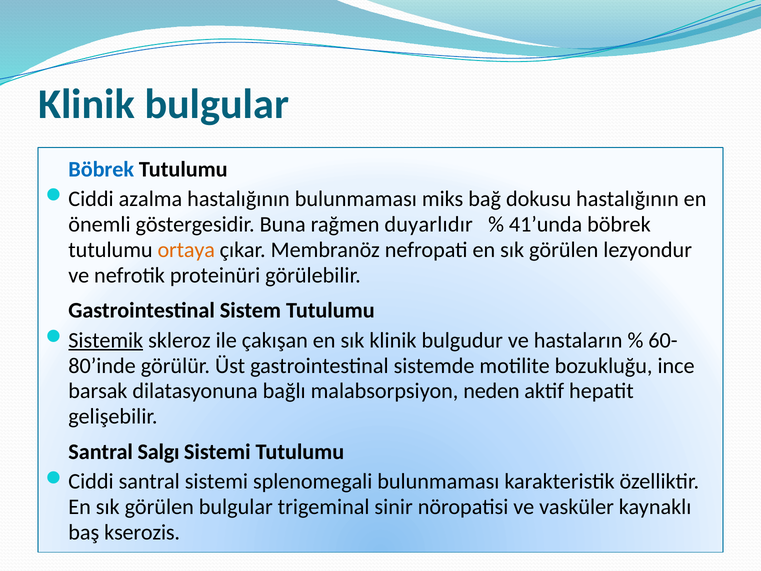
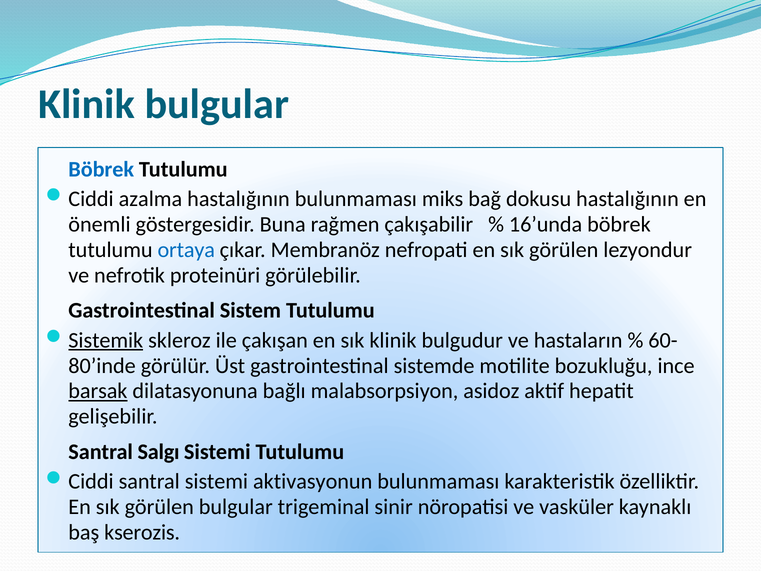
duyarlıdır: duyarlıdır -> çakışabilir
41’unda: 41’unda -> 16’unda
ortaya colour: orange -> blue
barsak underline: none -> present
neden: neden -> asidoz
splenomegali: splenomegali -> aktivasyonun
